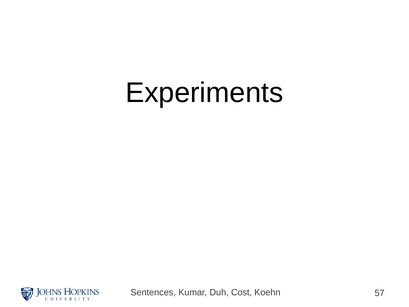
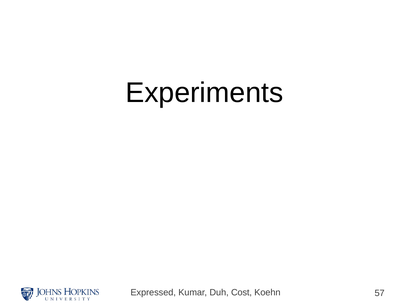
Sentences: Sentences -> Expressed
